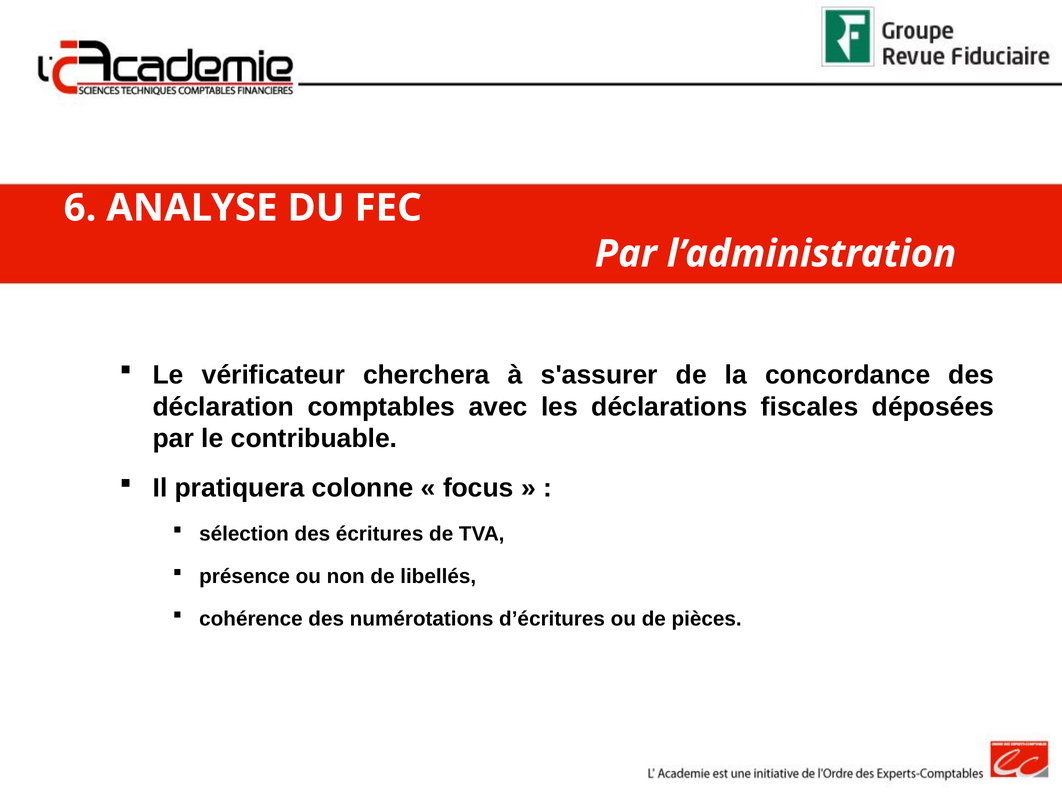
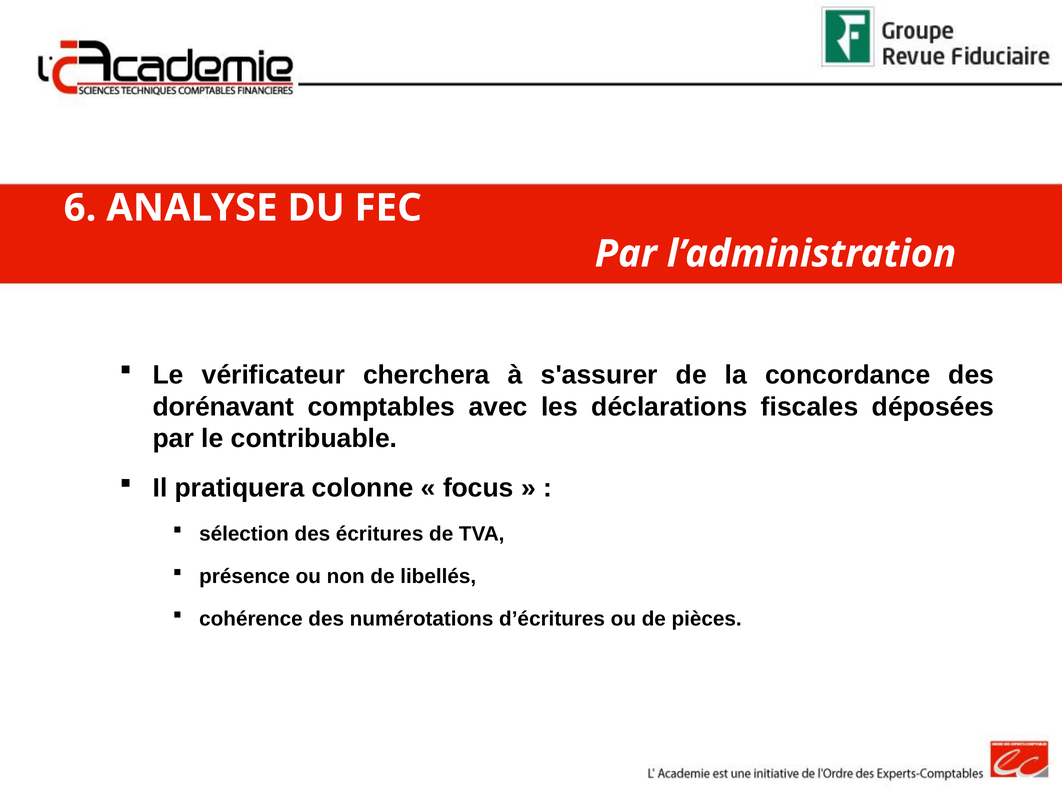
déclaration: déclaration -> dorénavant
